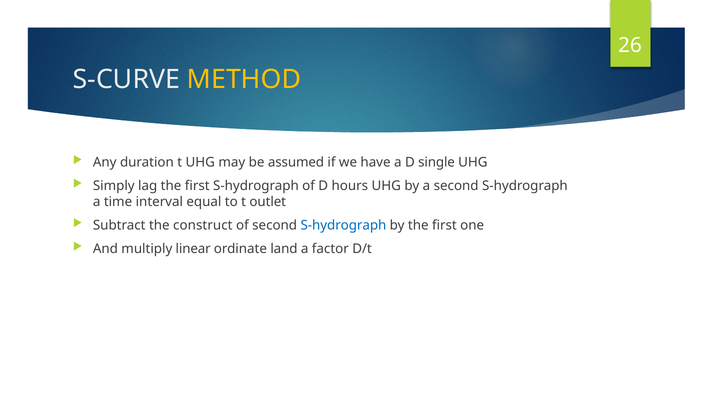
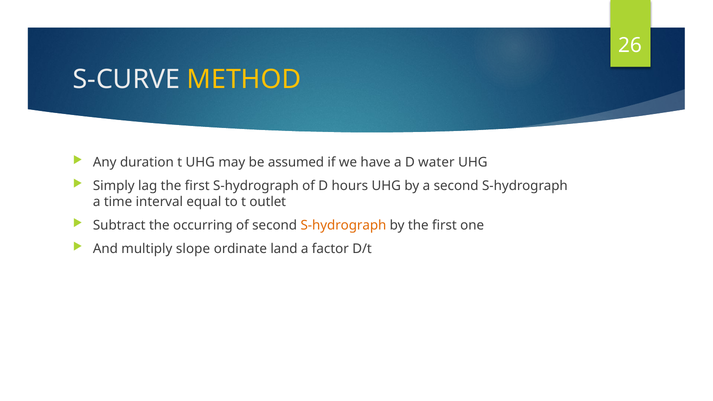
single: single -> water
construct: construct -> occurring
S-hydrograph at (343, 225) colour: blue -> orange
linear: linear -> slope
